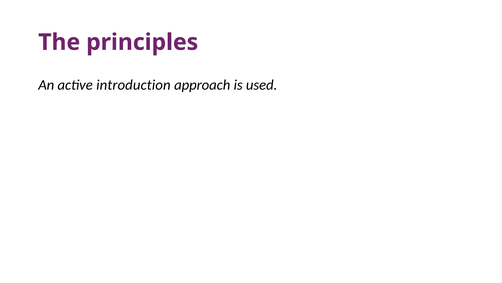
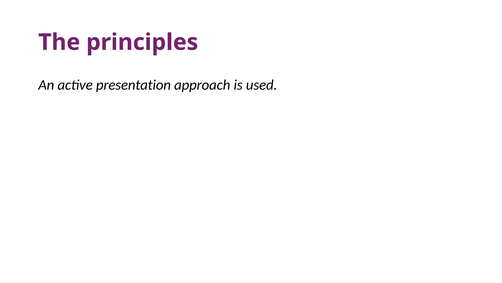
introduction: introduction -> presentation
